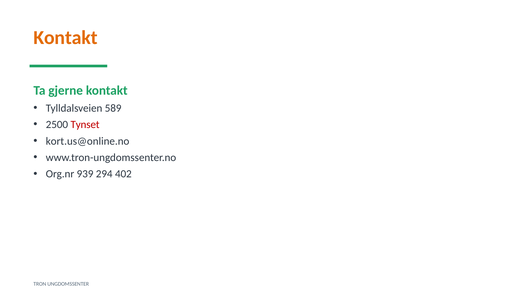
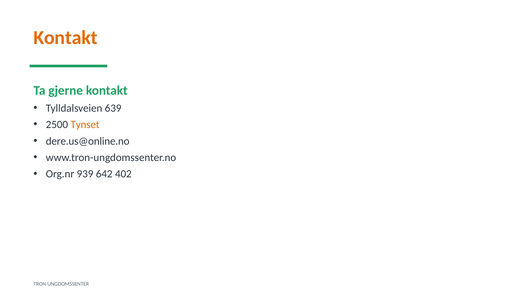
589: 589 -> 639
Tynset colour: red -> orange
kort.us@online.no: kort.us@online.no -> dere.us@online.no
294: 294 -> 642
